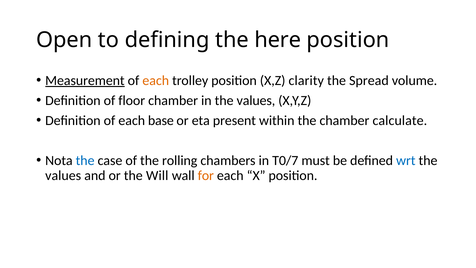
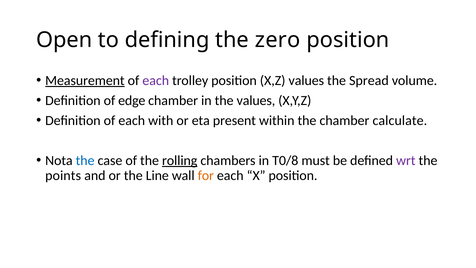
here: here -> zero
each at (156, 80) colour: orange -> purple
X,Z clarity: clarity -> values
floor: floor -> edge
base: base -> with
rolling underline: none -> present
T0/7: T0/7 -> T0/8
wrt colour: blue -> purple
values at (63, 175): values -> points
Will: Will -> Line
